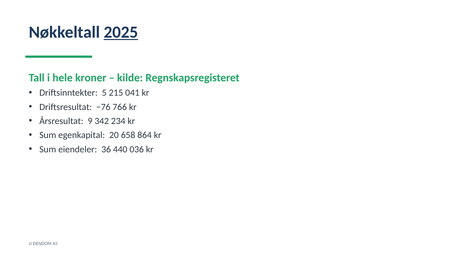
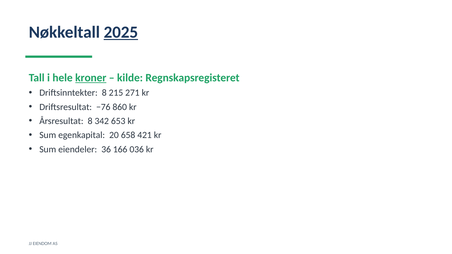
kroner underline: none -> present
Driftsinntekter 5: 5 -> 8
041: 041 -> 271
766: 766 -> 860
Årsresultat 9: 9 -> 8
234: 234 -> 653
864: 864 -> 421
440: 440 -> 166
